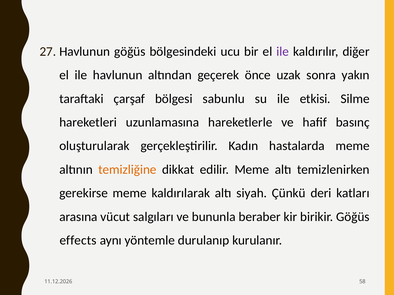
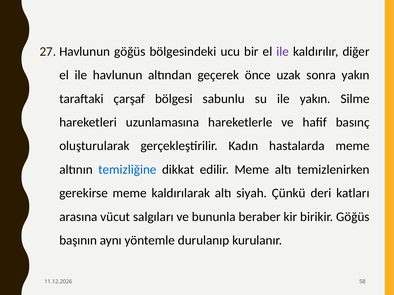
ile etkisi: etkisi -> yakın
temizliğine colour: orange -> blue
effects: effects -> başının
